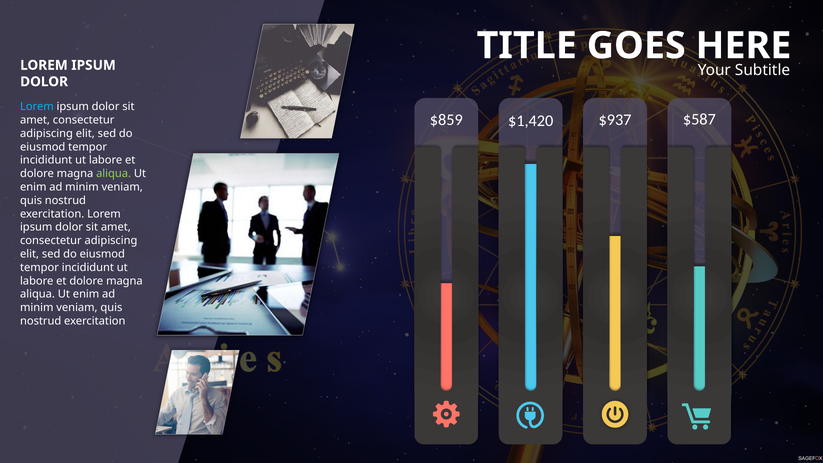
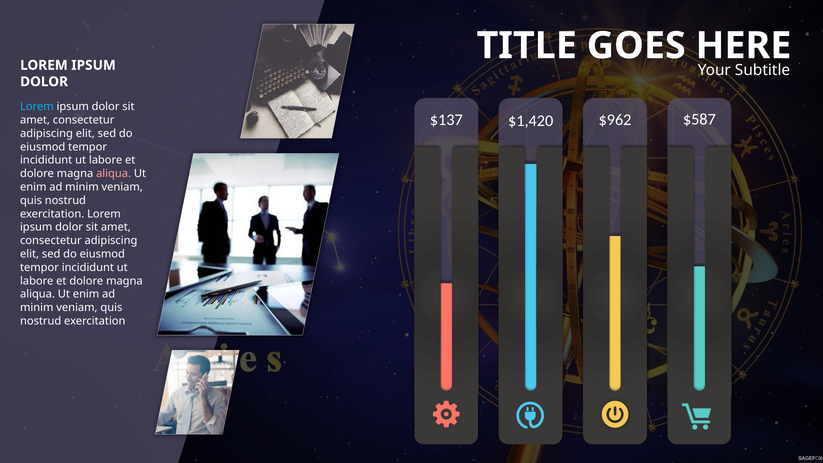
$859: $859 -> $137
$937: $937 -> $962
aliqua at (114, 174) colour: light green -> pink
